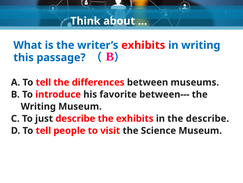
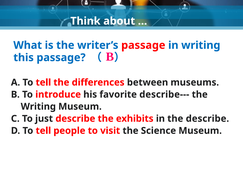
writer’s exhibits: exhibits -> passage
between---: between--- -> describe---
